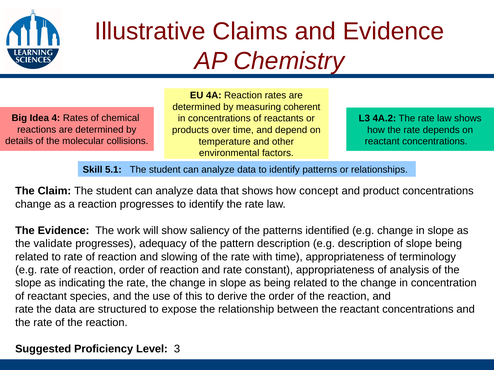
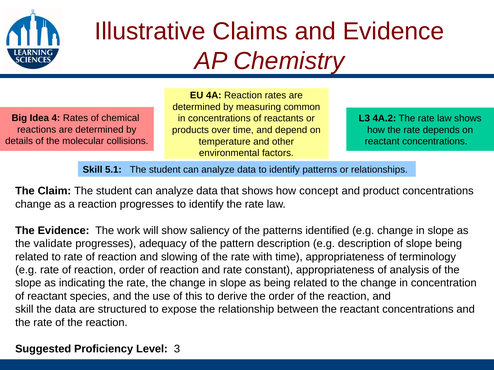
coherent: coherent -> common
rate at (24, 310): rate -> skill
